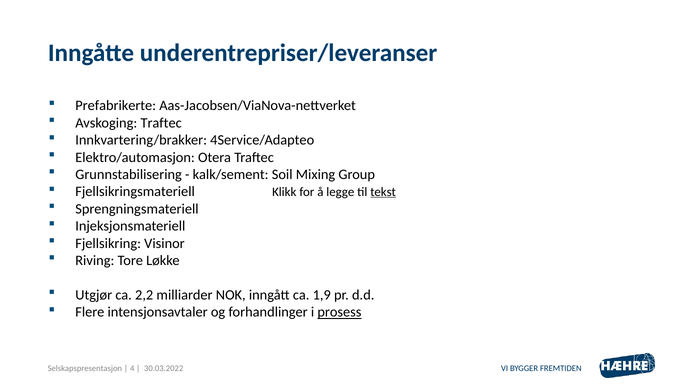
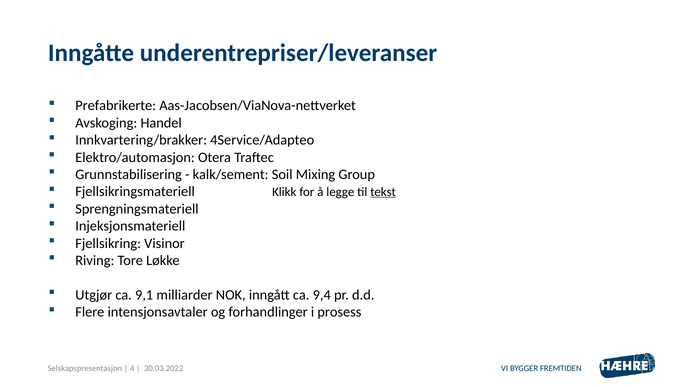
Avskoging Traftec: Traftec -> Handel
2,2: 2,2 -> 9,1
1,9: 1,9 -> 9,4
prosess underline: present -> none
